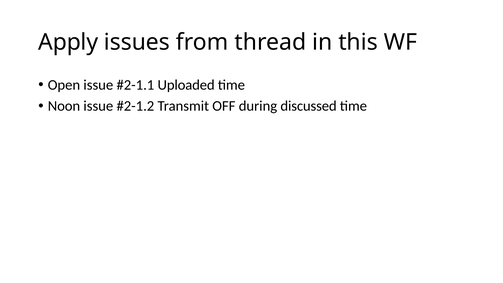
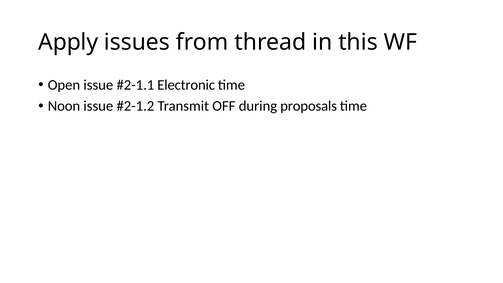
Uploaded: Uploaded -> Electronic
discussed: discussed -> proposals
